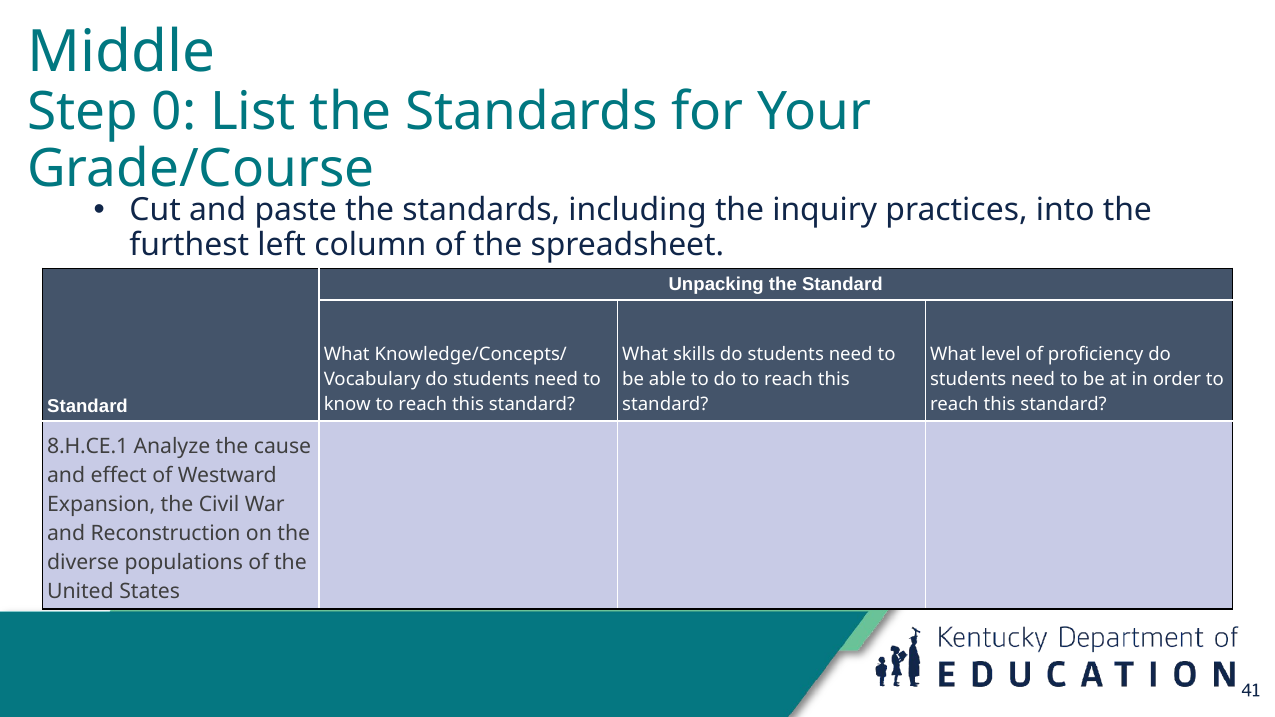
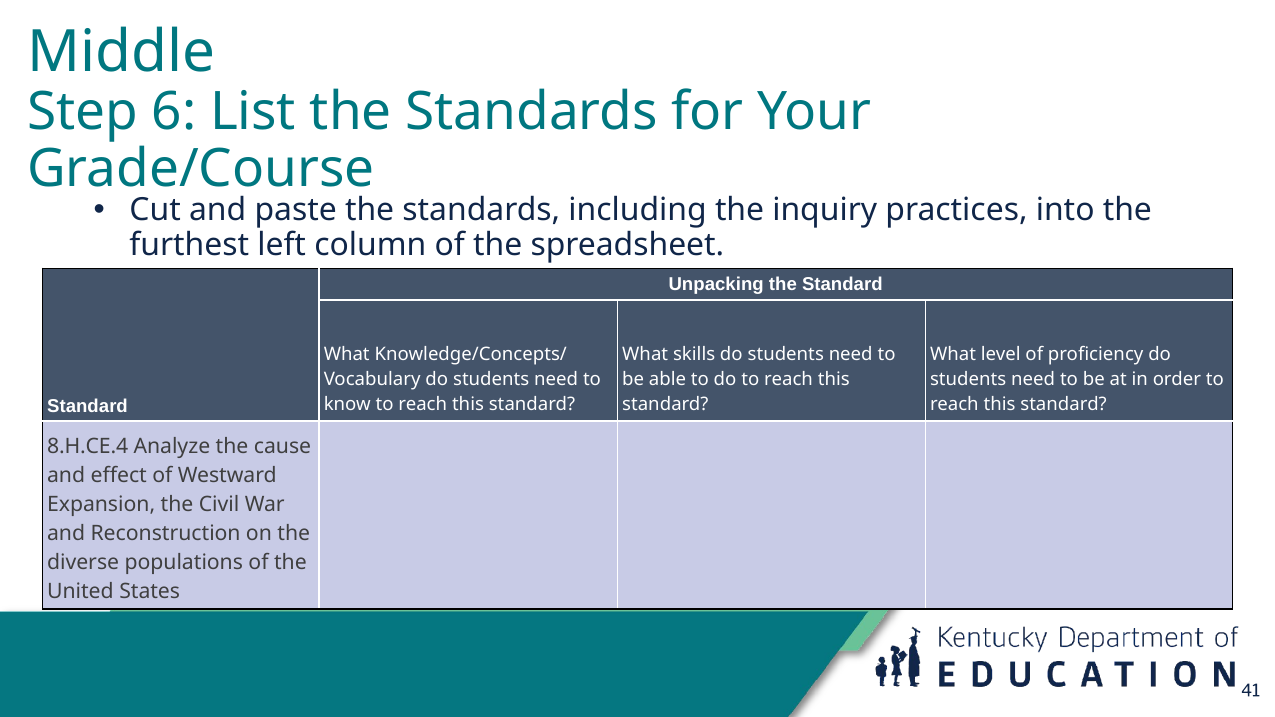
0: 0 -> 6
8.H.CE.1: 8.H.CE.1 -> 8.H.CE.4
